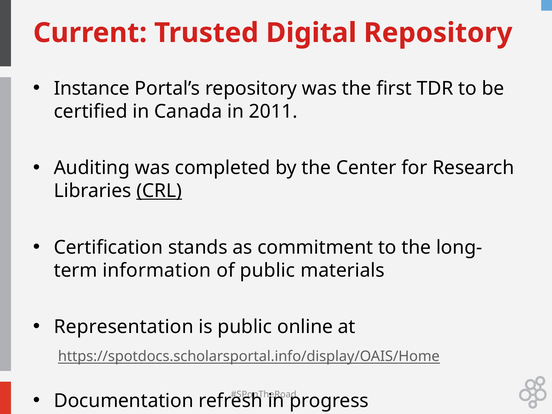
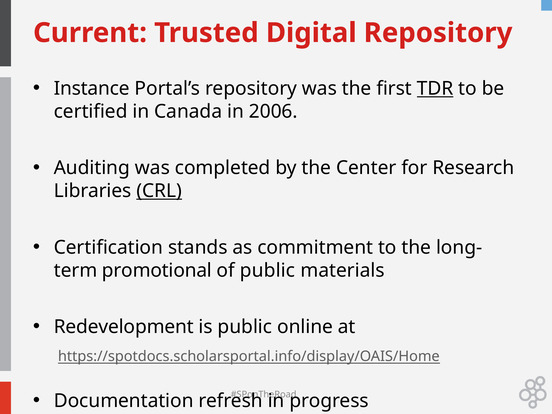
TDR underline: none -> present
2011: 2011 -> 2006
information: information -> promotional
Representation: Representation -> Redevelopment
